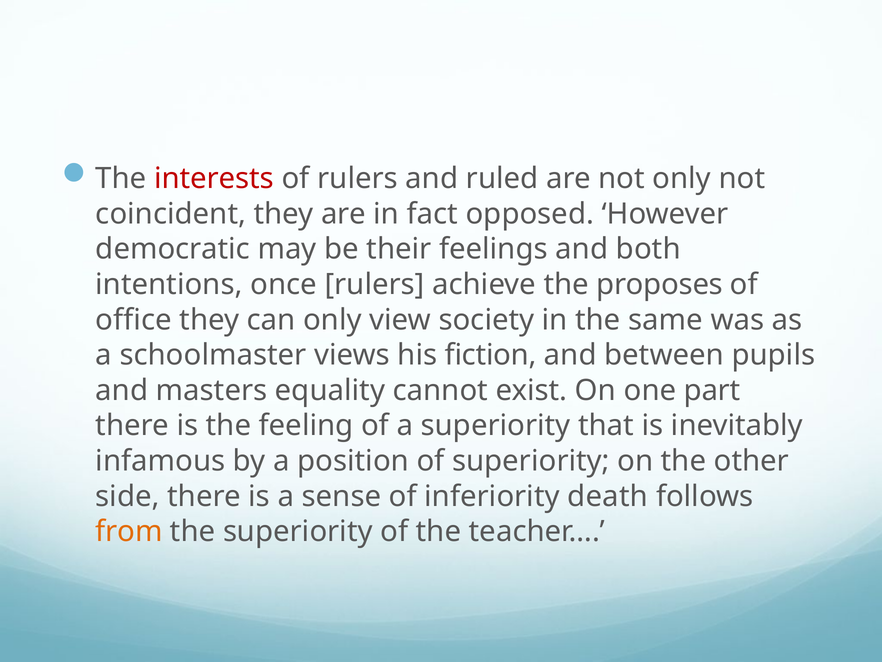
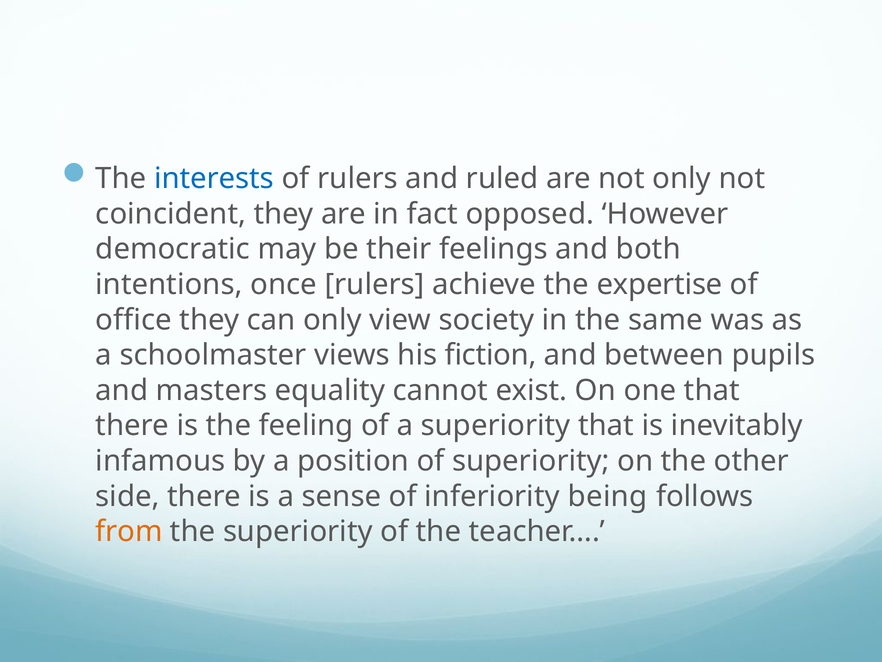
interests colour: red -> blue
proposes: proposes -> expertise
one part: part -> that
death: death -> being
